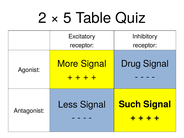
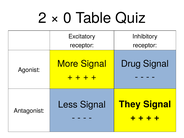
5: 5 -> 0
Such: Such -> They
